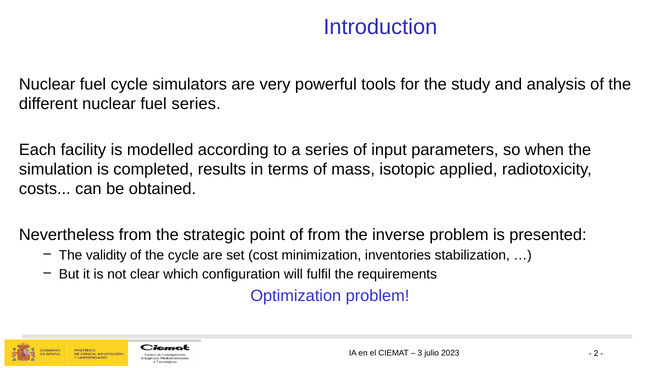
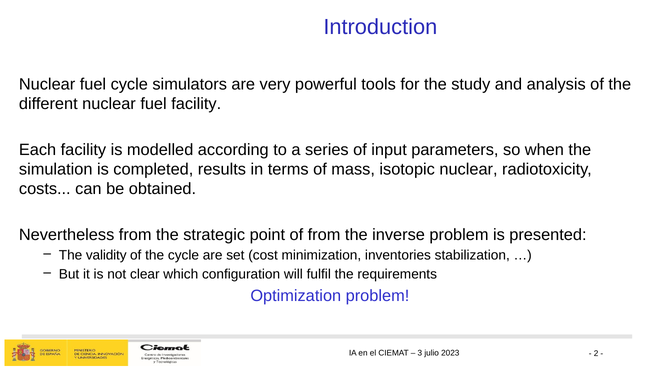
fuel series: series -> facility
isotopic applied: applied -> nuclear
